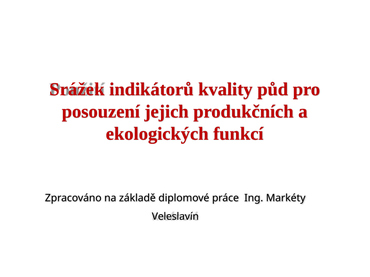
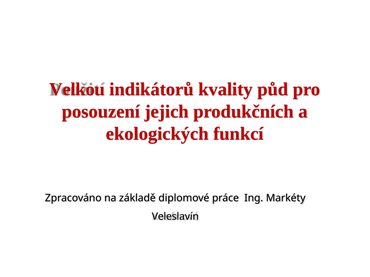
Srážek: Srážek -> Velkou
